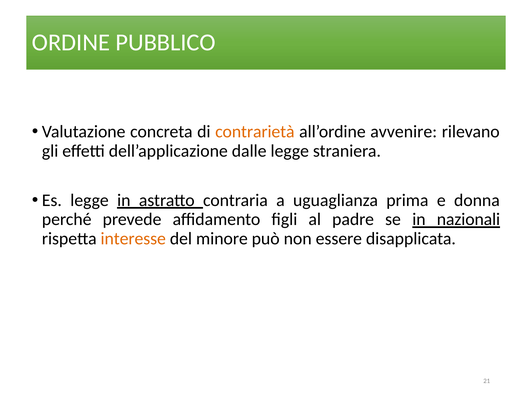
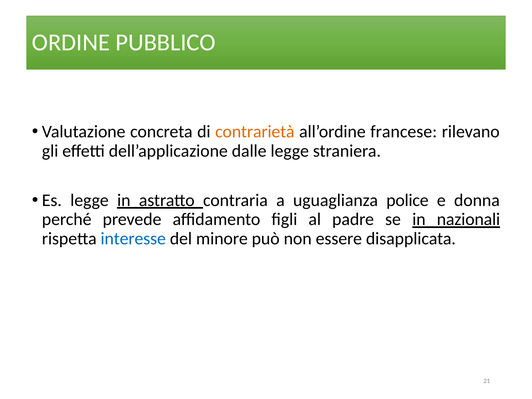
avvenire: avvenire -> francese
prima: prima -> police
interesse colour: orange -> blue
